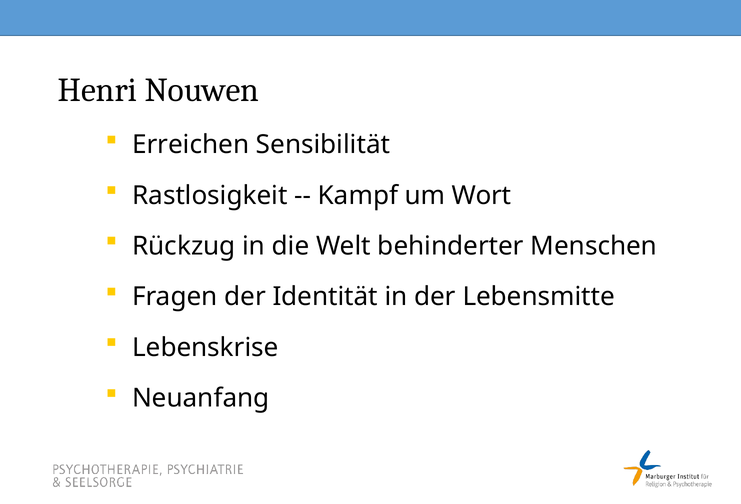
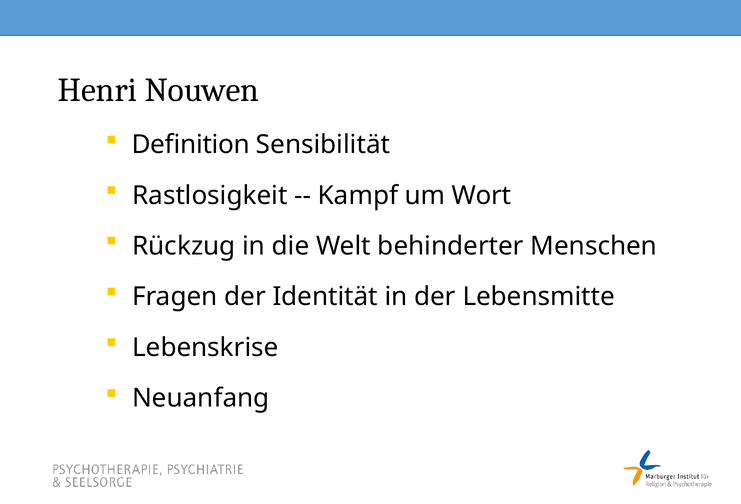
Erreichen: Erreichen -> Definition
